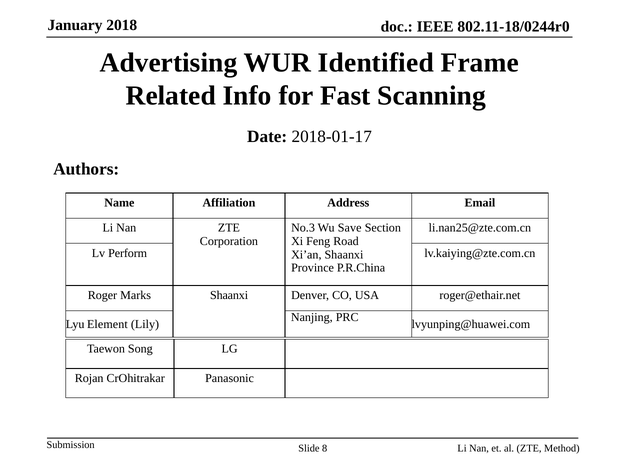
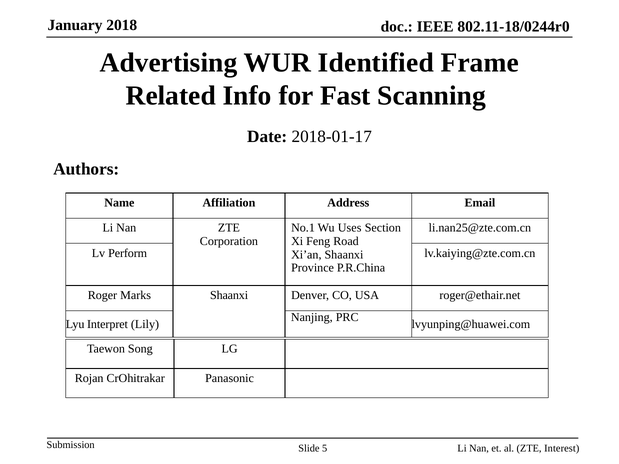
No.3: No.3 -> No.1
Save: Save -> Uses
Element: Element -> Interpret
8: 8 -> 5
Method: Method -> Interest
